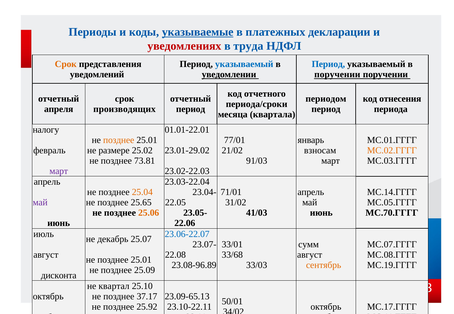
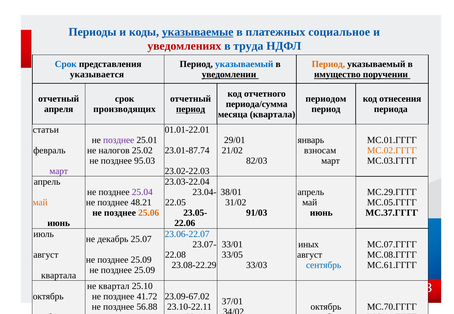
декларации: декларации -> социальное
Срок at (66, 64) colour: orange -> blue
Период at (328, 64) colour: blue -> orange
уведомлений: уведомлений -> указывается
поручении at (337, 75): поручении -> имущество
периода/сроки: периода/сроки -> периода/сумма
период at (191, 109) underline: none -> present
налогу: налогу -> статьи
позднее at (119, 140) colour: orange -> purple
77/01: 77/01 -> 29/01
размере: размере -> налогов
23.01-29.02: 23.01-29.02 -> 23.01-87.74
73.81: 73.81 -> 95.03
91/03: 91/03 -> 82/03
25.04 colour: orange -> purple
71/01: 71/01 -> 38/01
МС.14.ГГГГ: МС.14.ГГГГ -> МС.29.ГГГГ
май at (40, 203) colour: purple -> orange
25.65: 25.65 -> 48.21
41/03: 41/03 -> 91/03
МС.70.ГГГГ: МС.70.ГГГГ -> МС.37.ГГГГ
сумм: сумм -> иных
33/68: 33/68 -> 33/05
25.01 at (141, 260): 25.01 -> 25.09
23.08-96.89: 23.08-96.89 -> 23.08-22.29
сентябрь colour: orange -> blue
МС.19.ГГГГ: МС.19.ГГГГ -> МС.61.ГГГГ
дисконта at (59, 276): дисконта -> квартала
37.17: 37.17 -> 41.72
23.09-65.13: 23.09-65.13 -> 23.09-67.02
50/01: 50/01 -> 37/01
25.92: 25.92 -> 56.88
МС.17.ГГГГ: МС.17.ГГГГ -> МС.70.ГГГГ
